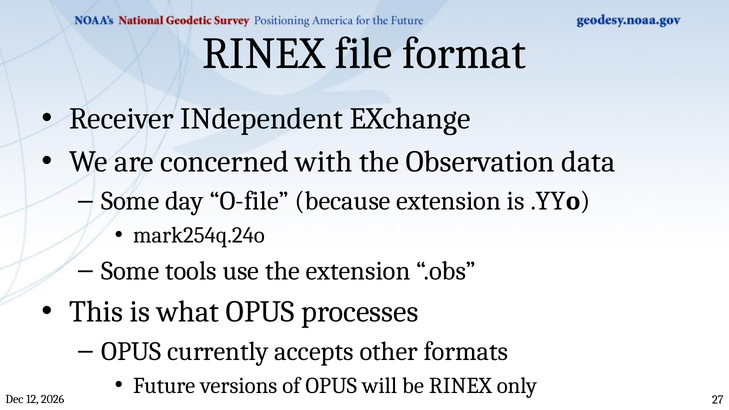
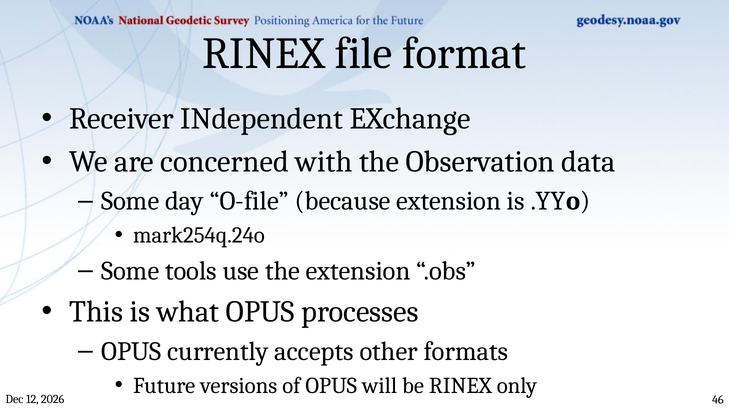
27: 27 -> 46
